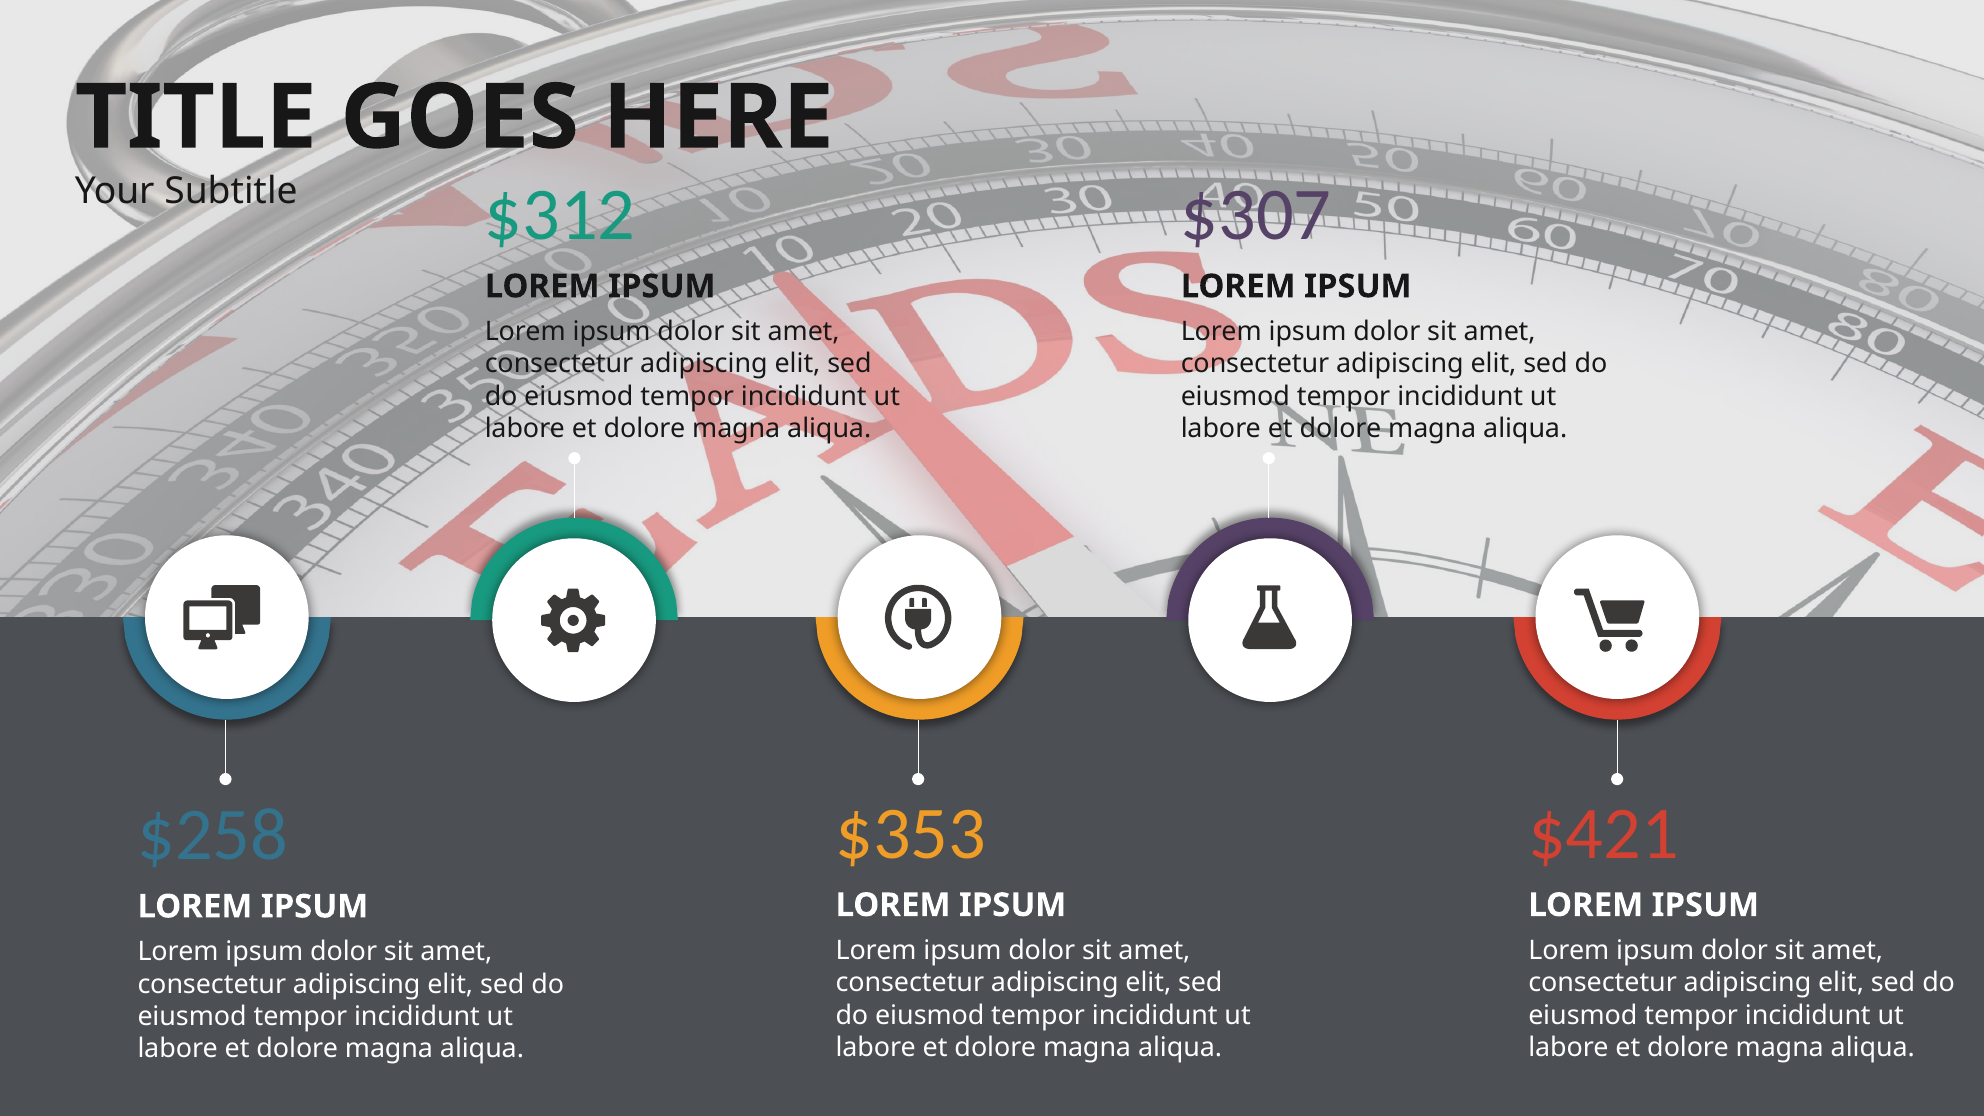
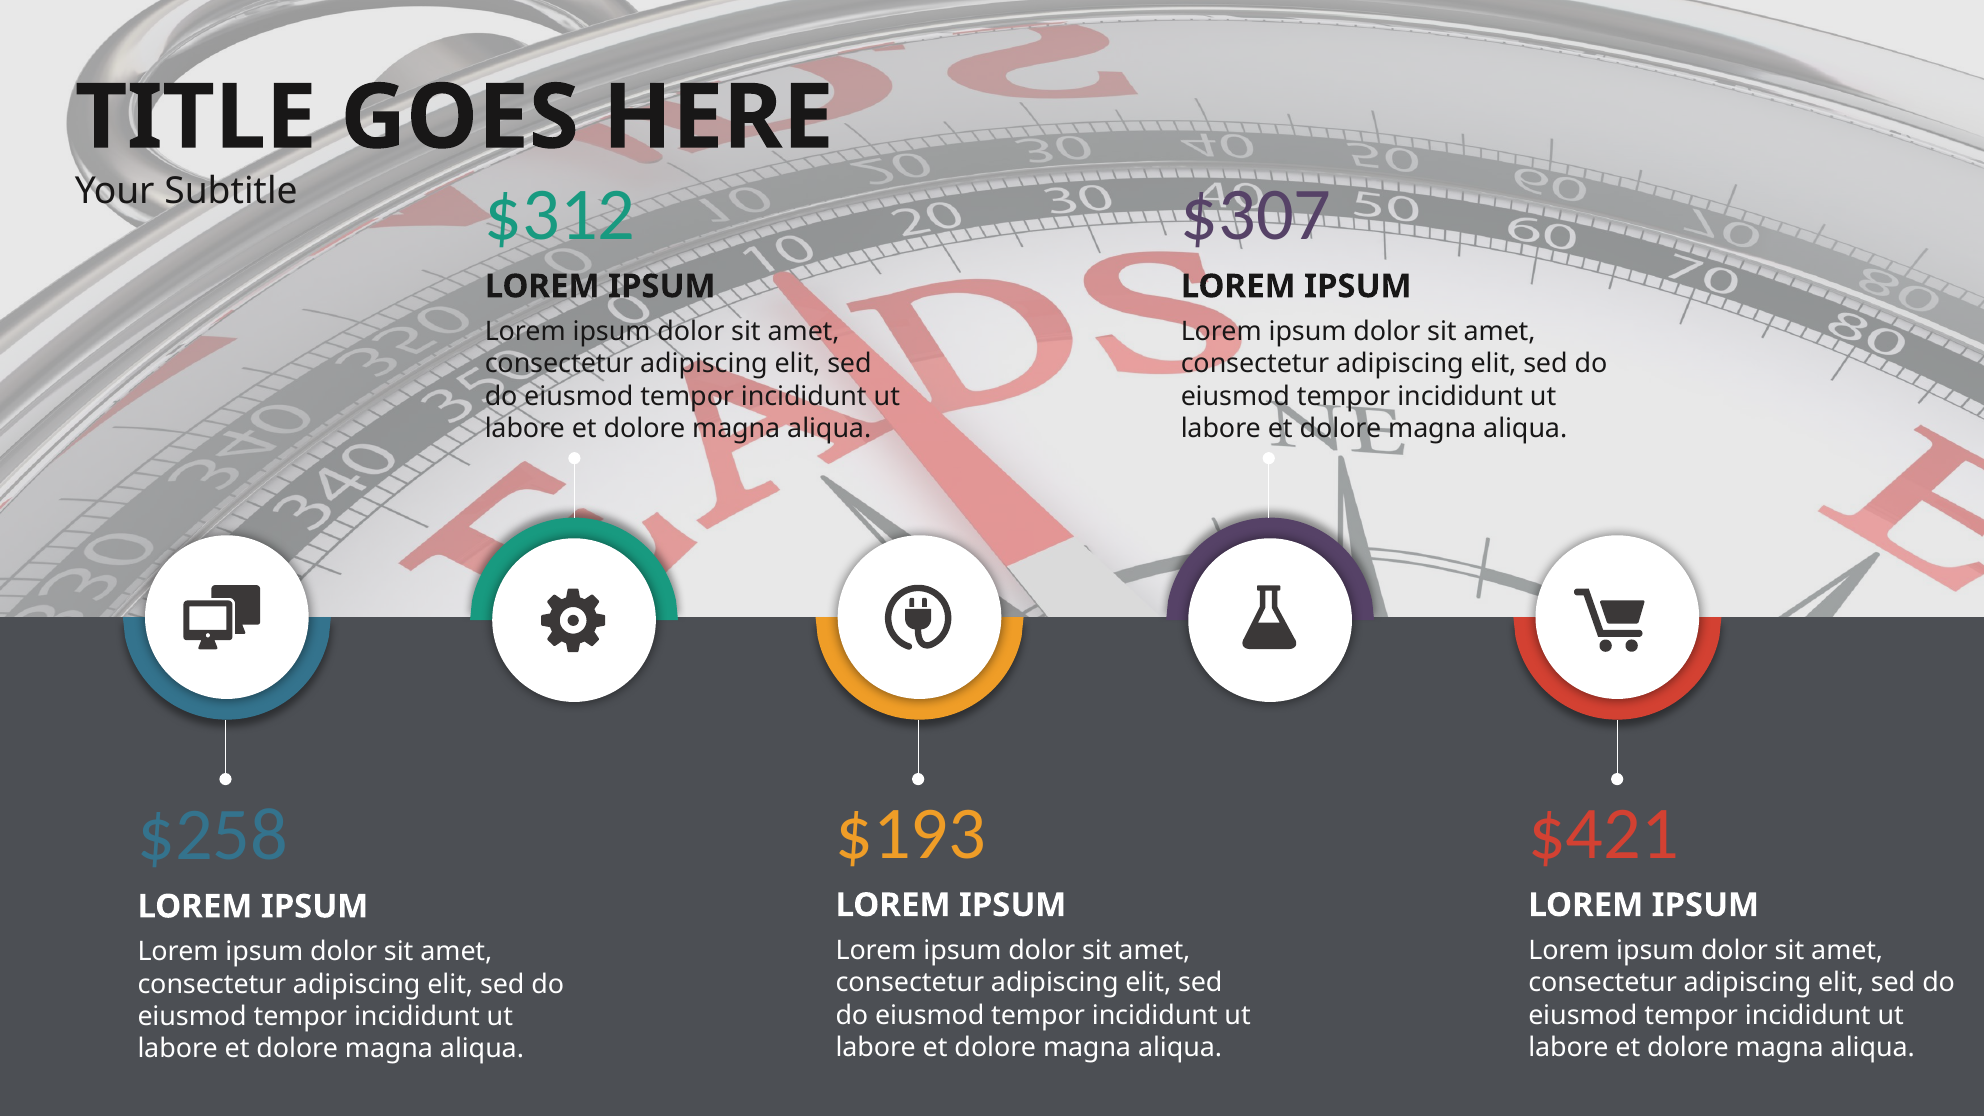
$353: $353 -> $193
